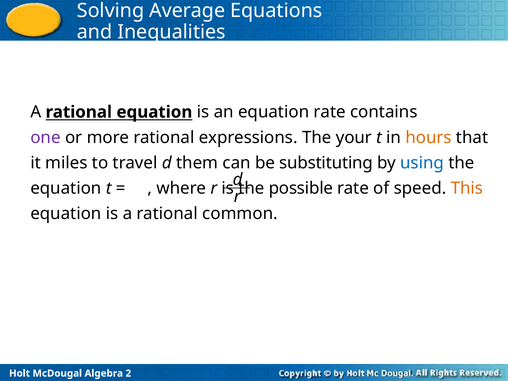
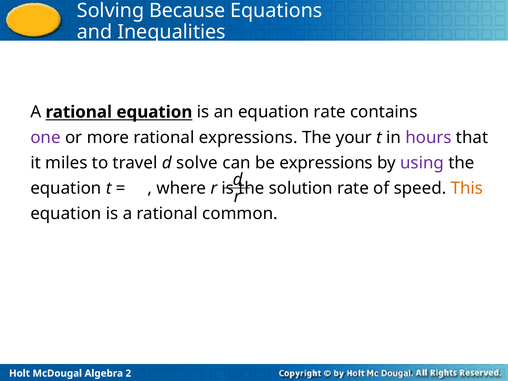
Average: Average -> Because
hours colour: orange -> purple
them: them -> solve
be substituting: substituting -> expressions
using colour: blue -> purple
possible: possible -> solution
